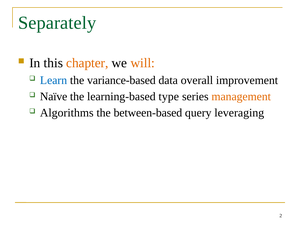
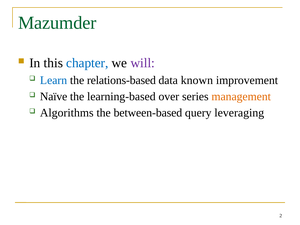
Separately: Separately -> Mazumder
chapter colour: orange -> blue
will colour: orange -> purple
variance-based: variance-based -> relations-based
overall: overall -> known
type: type -> over
